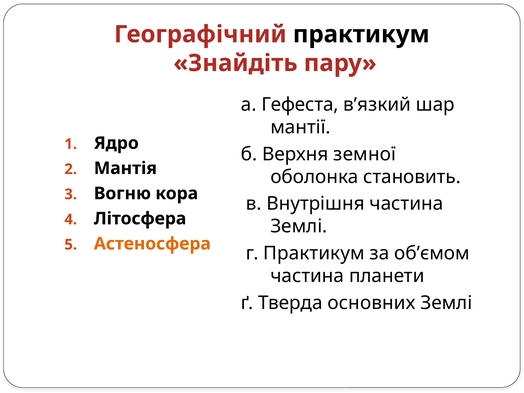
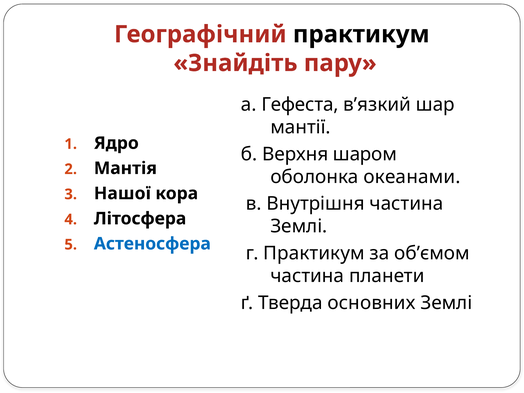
земної: земної -> шаром
становить: становить -> океанами
Вогню: Вогню -> Нашої
Астеносфера colour: orange -> blue
